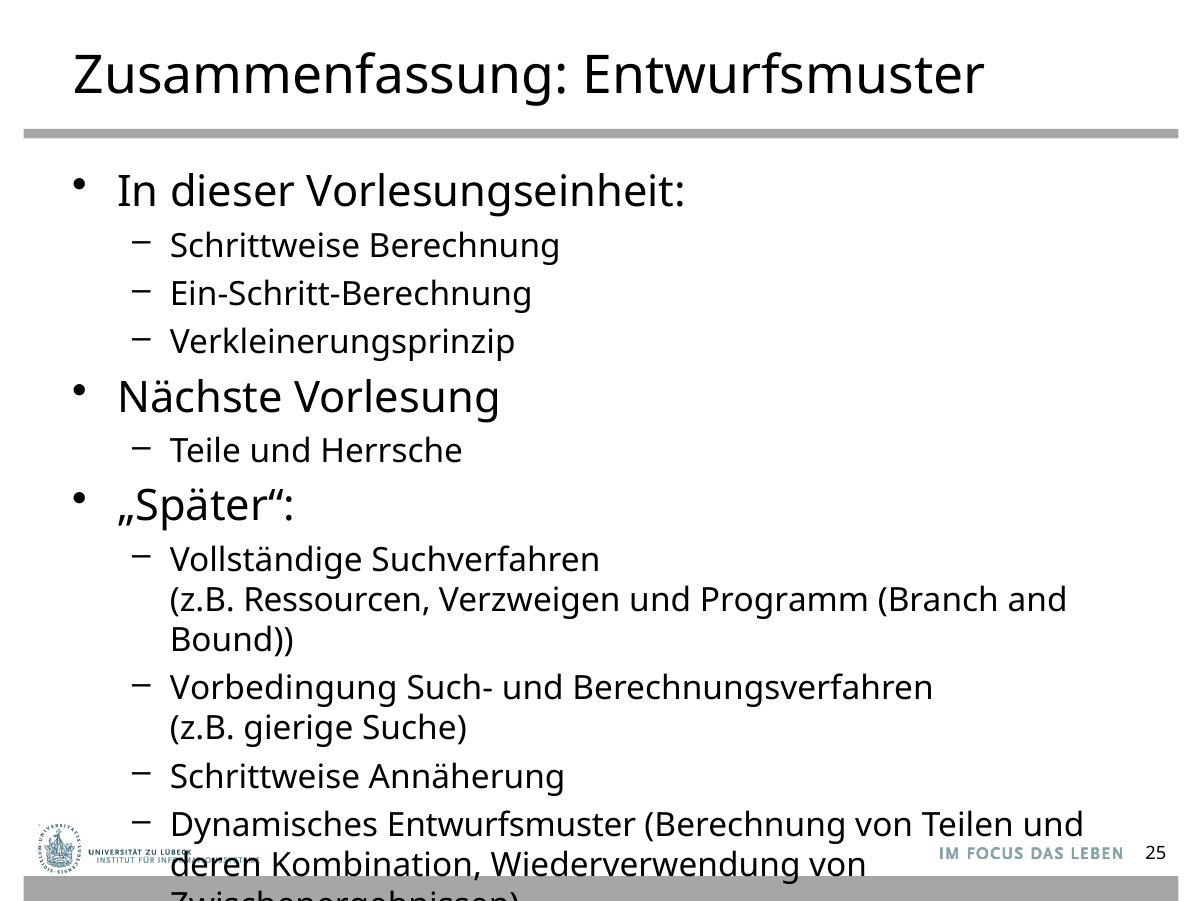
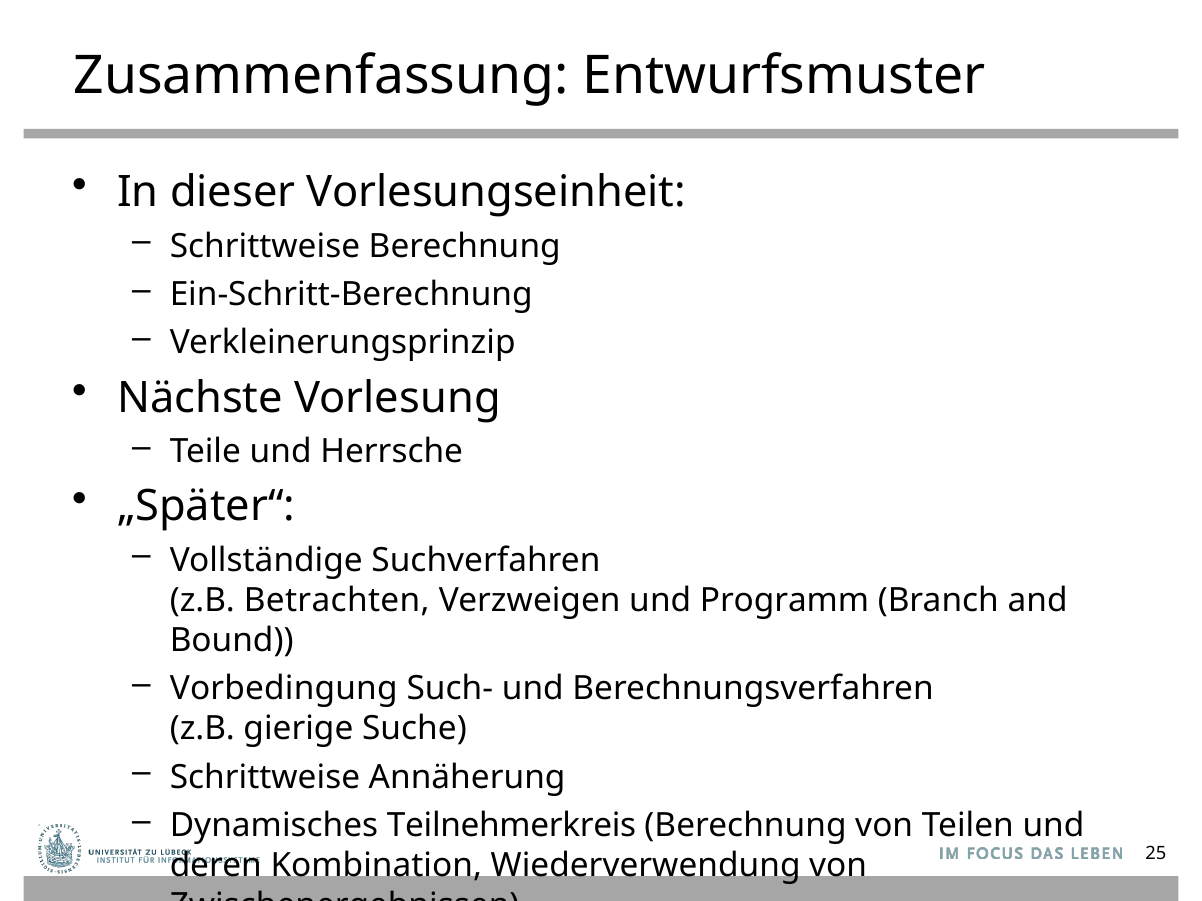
Ressourcen: Ressourcen -> Betrachten
Dynamisches Entwurfsmuster: Entwurfsmuster -> Teilnehmerkreis
